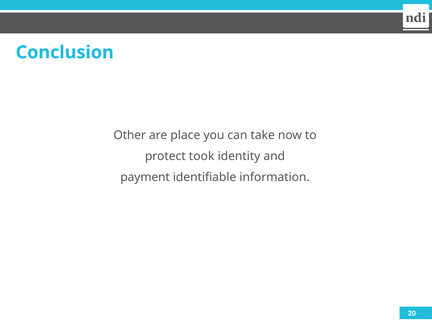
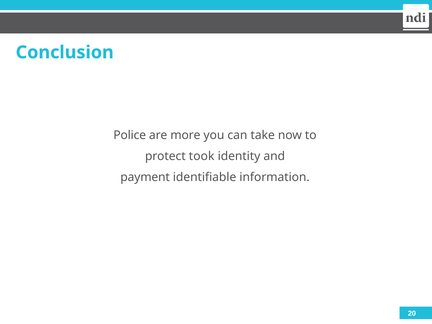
Other: Other -> Police
place: place -> more
